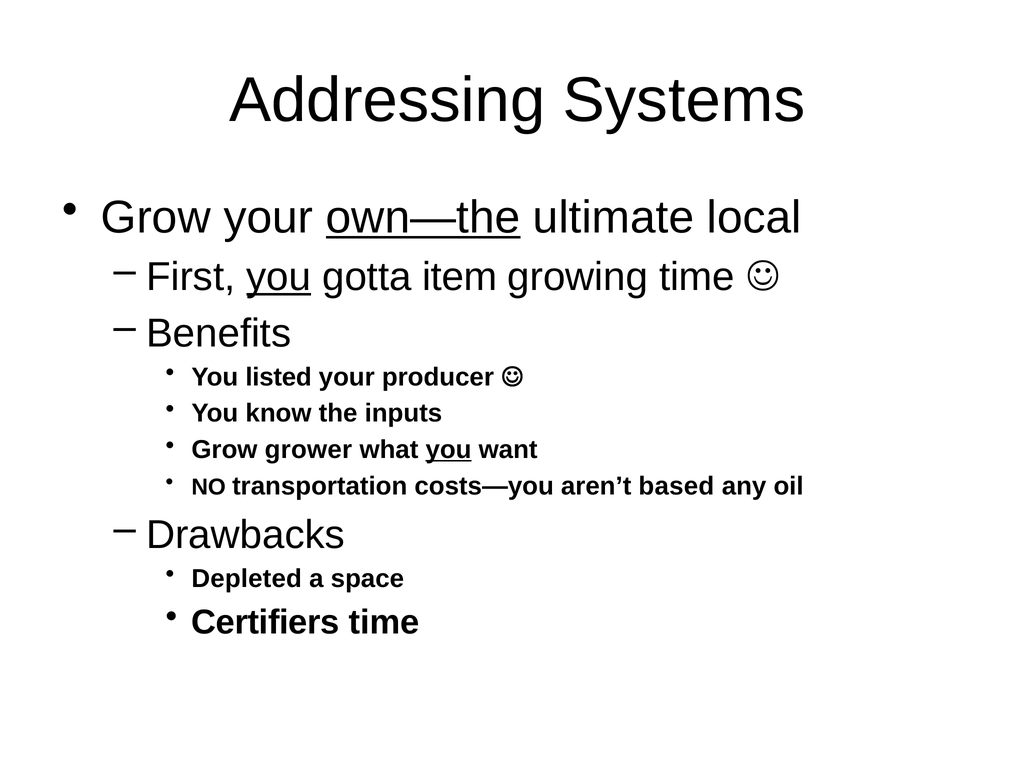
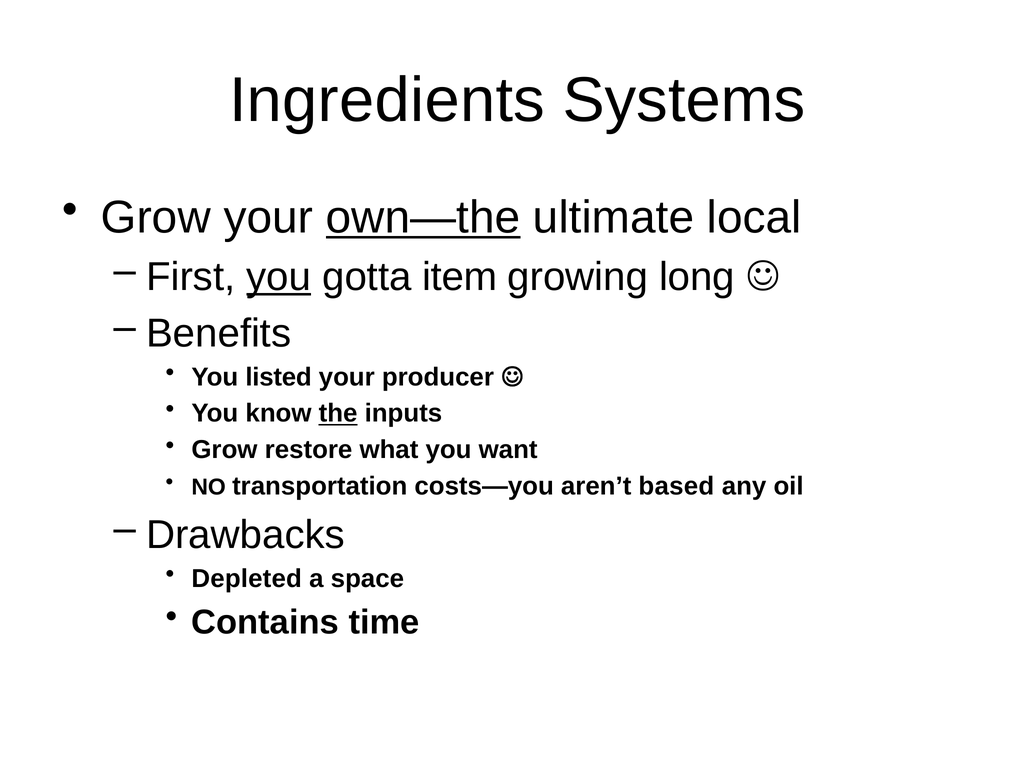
Addressing: Addressing -> Ingredients
growing time: time -> long
the underline: none -> present
grower: grower -> restore
you at (448, 449) underline: present -> none
Certifiers: Certifiers -> Contains
